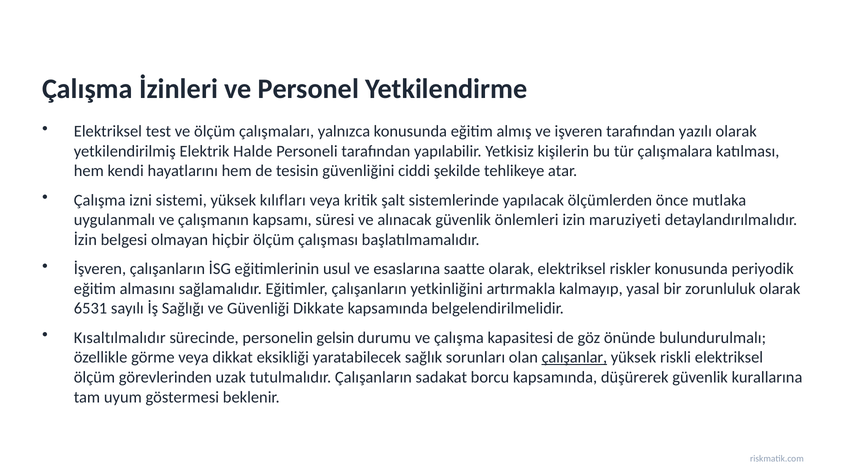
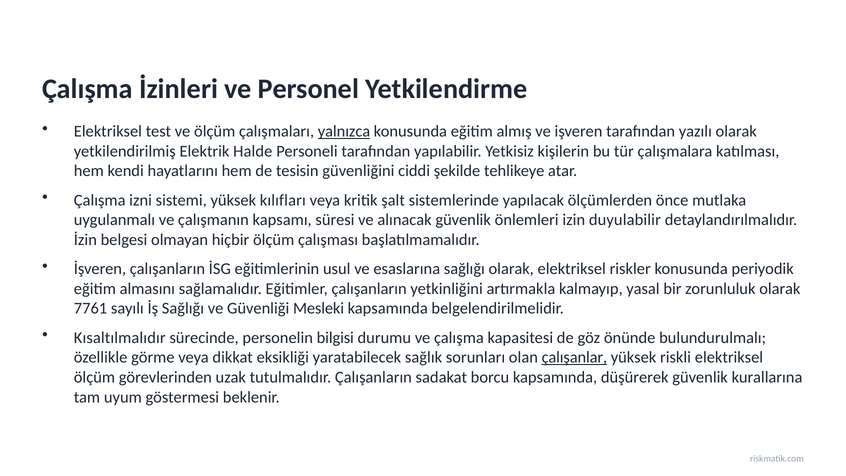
yalnızca underline: none -> present
maruziyeti: maruziyeti -> duyulabilir
esaslarına saatte: saatte -> sağlığı
6531: 6531 -> 7761
Dikkate: Dikkate -> Mesleki
gelsin: gelsin -> bilgisi
